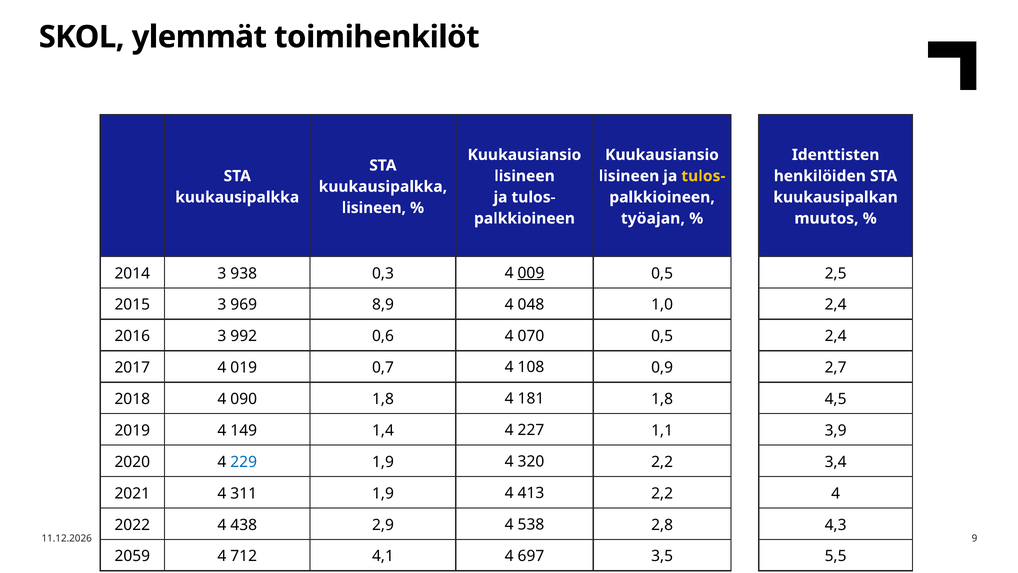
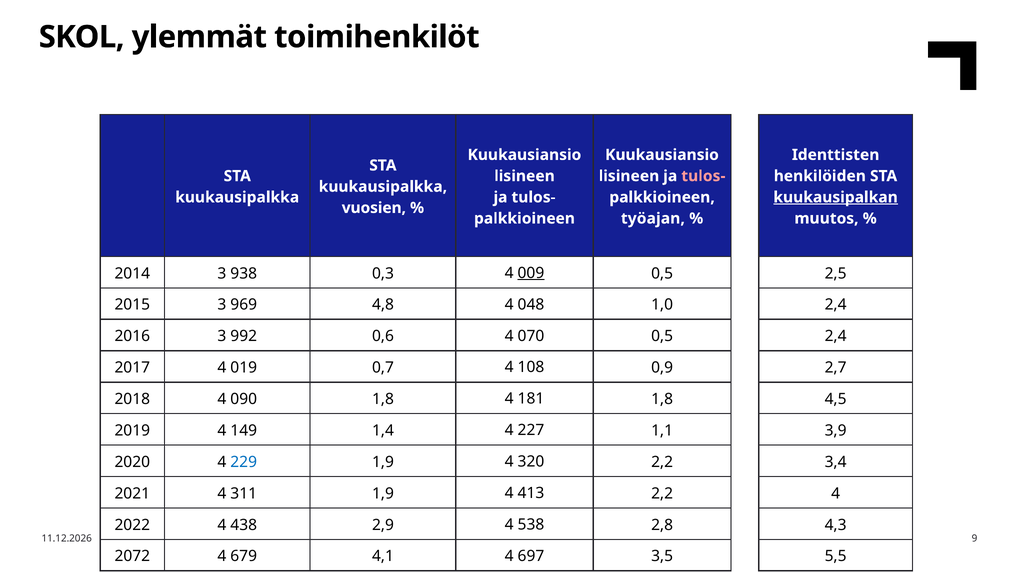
tulos- at (703, 176) colour: yellow -> pink
kuukausipalkan underline: none -> present
lisineen at (374, 208): lisineen -> vuosien
8,9: 8,9 -> 4,8
2059: 2059 -> 2072
712: 712 -> 679
